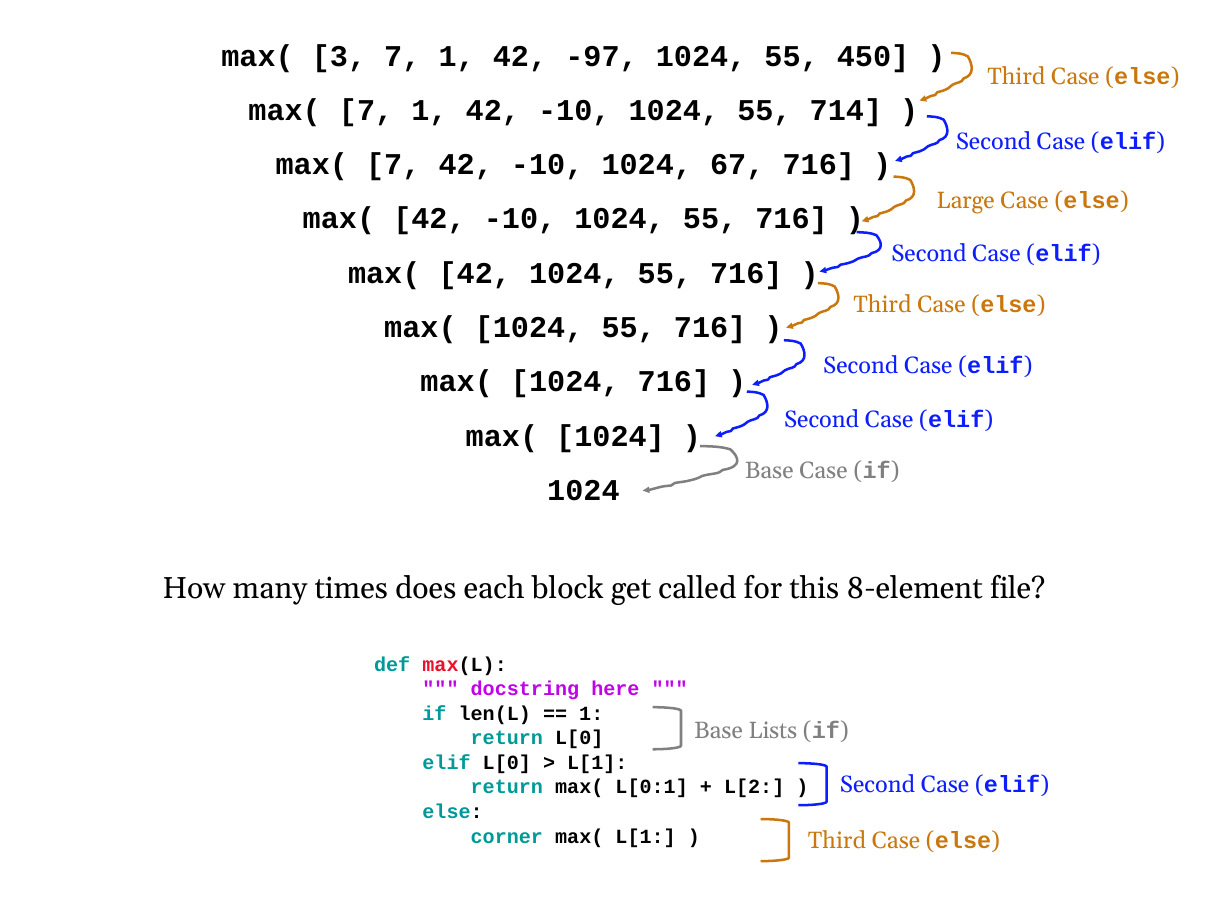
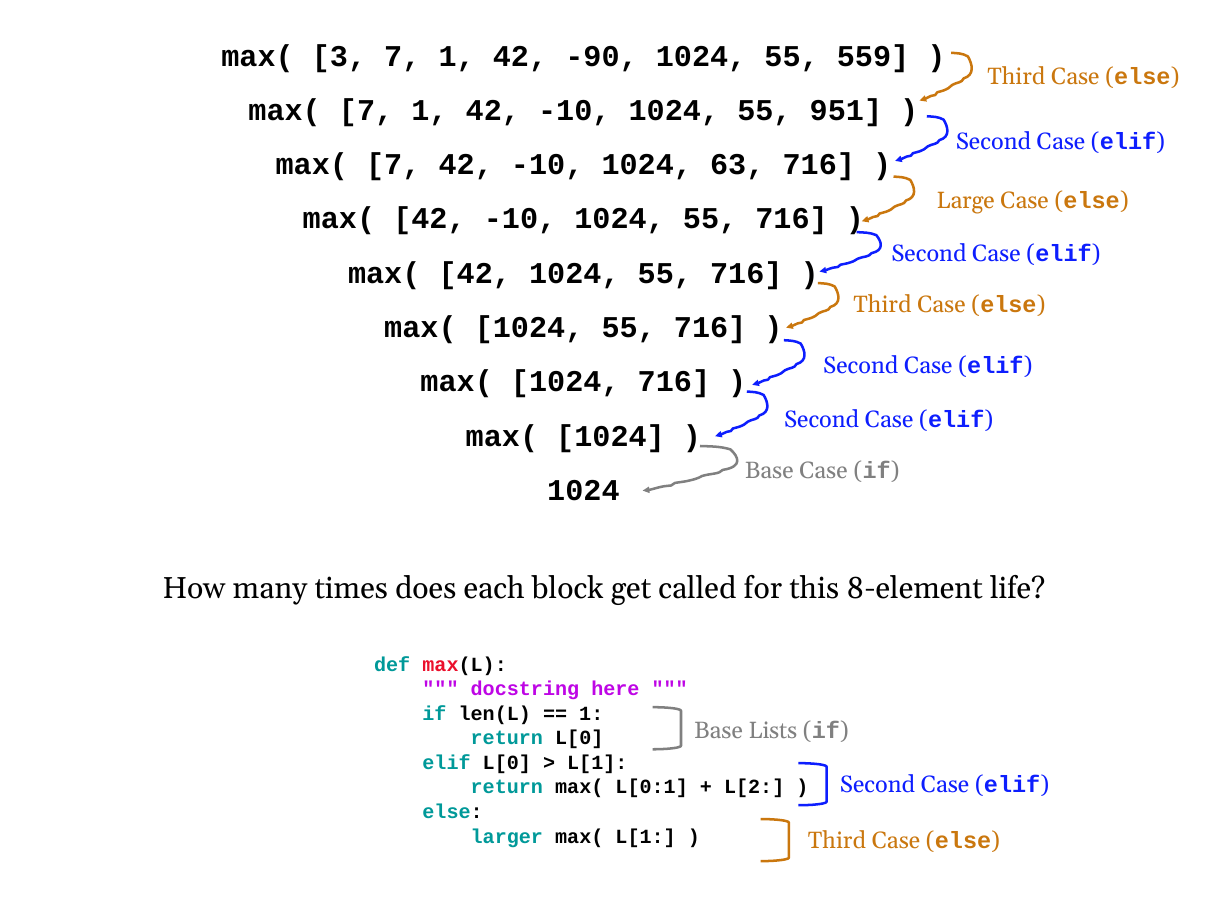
-97: -97 -> -90
450: 450 -> 559
714: 714 -> 951
67: 67 -> 63
file: file -> life
corner: corner -> larger
